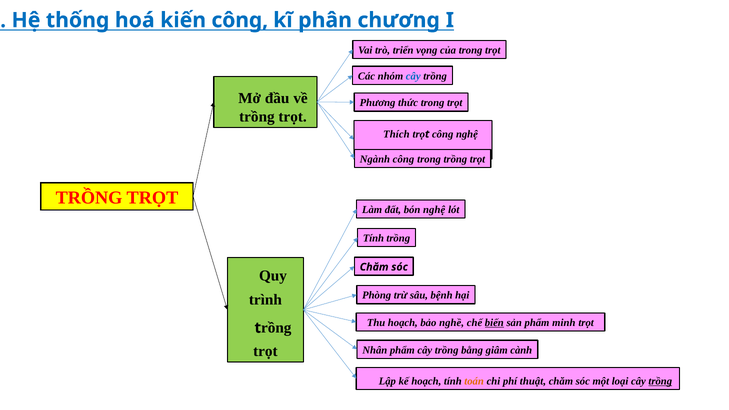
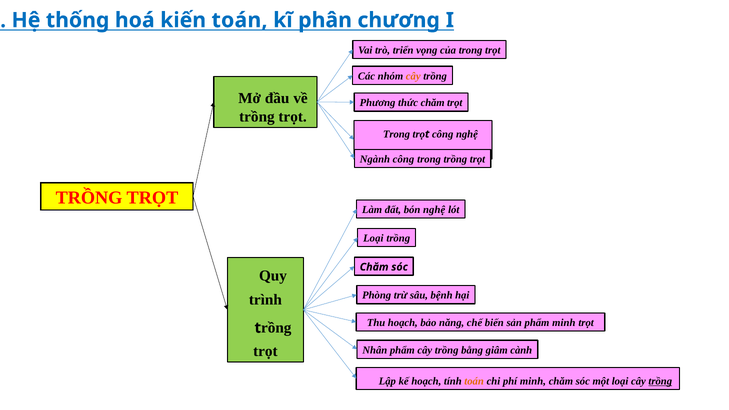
kiến công: công -> toán
cây at (413, 76) colour: blue -> orange
thức trong: trong -> chăm
Thích at (396, 134): Thích -> Trong
Tính at (373, 238): Tính -> Loại
nghề: nghề -> năng
biến underline: present -> none
phí thuật: thuật -> minh
